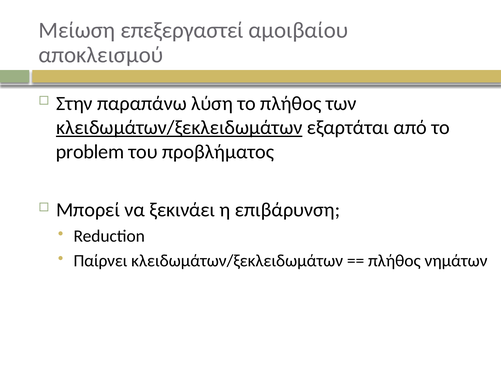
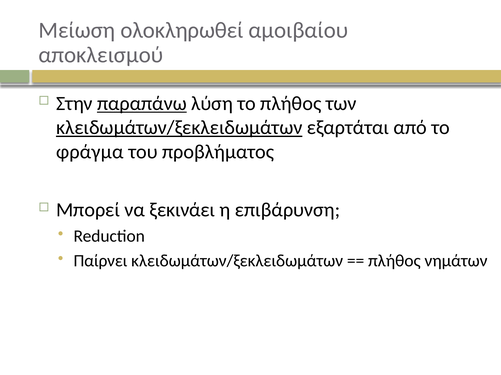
επεξεργαστεί: επεξεργαστεί -> ολοκληρωθεί
παραπάνω underline: none -> present
problem: problem -> φράγμα
